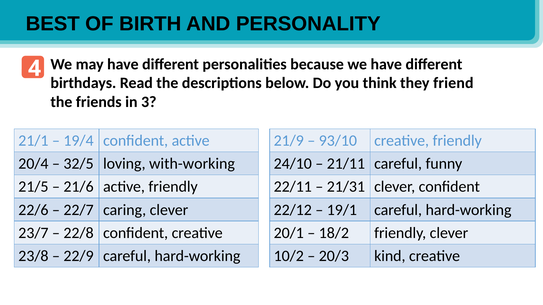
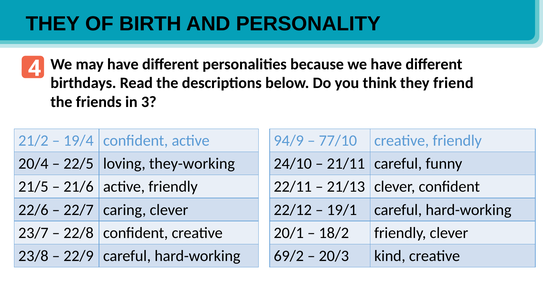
BEST at (53, 24): BEST -> THEY
21/1: 21/1 -> 21/2
21/9: 21/9 -> 94/9
93/10: 93/10 -> 77/10
32/5: 32/5 -> 22/5
with-working: with-working -> they-working
21/31: 21/31 -> 21/13
10/2: 10/2 -> 69/2
